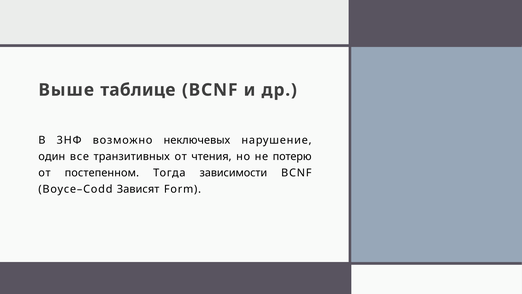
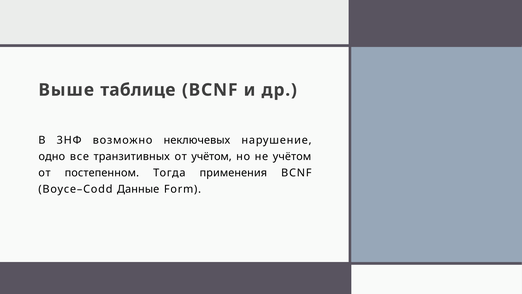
один: один -> одно
от чтения: чтения -> учётом
не потерю: потерю -> учётом
зависимости: зависимости -> применения
Зависят: Зависят -> Данные
